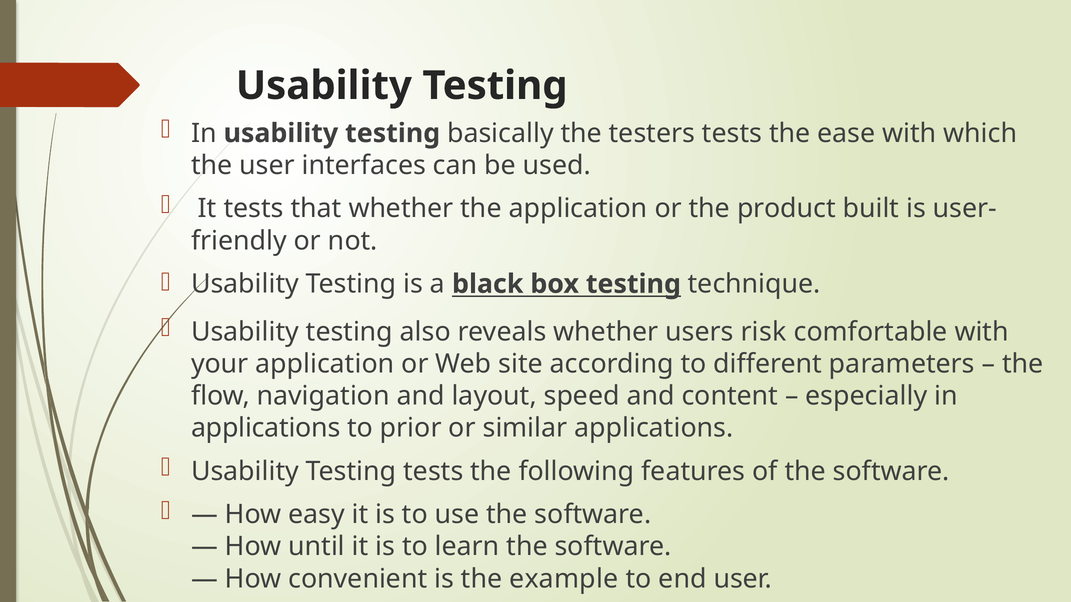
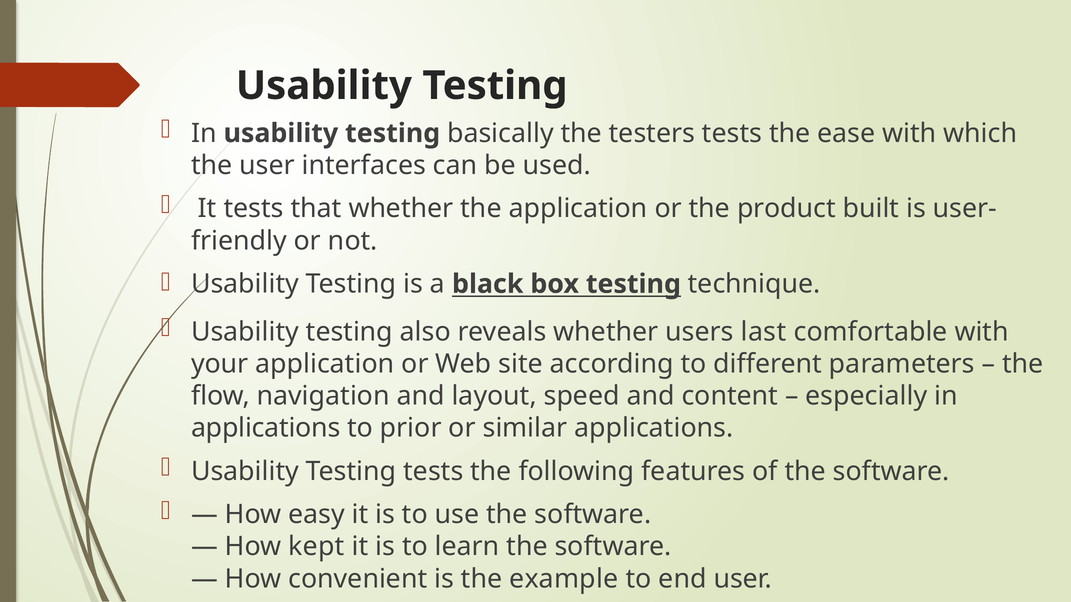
risk: risk -> last
until: until -> kept
